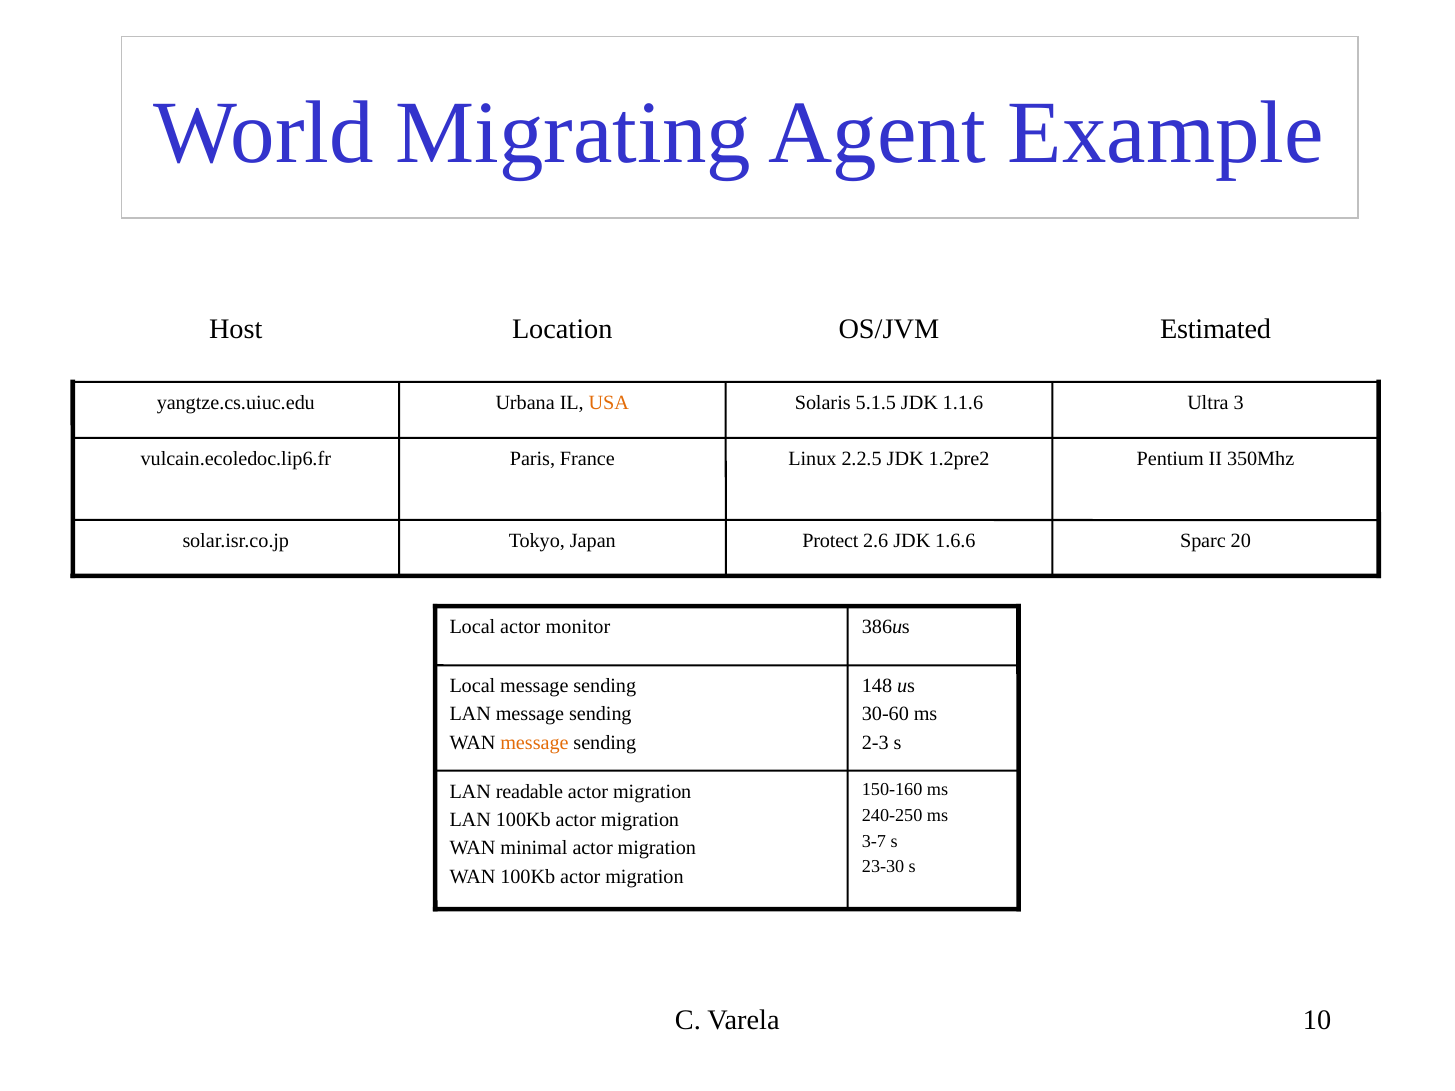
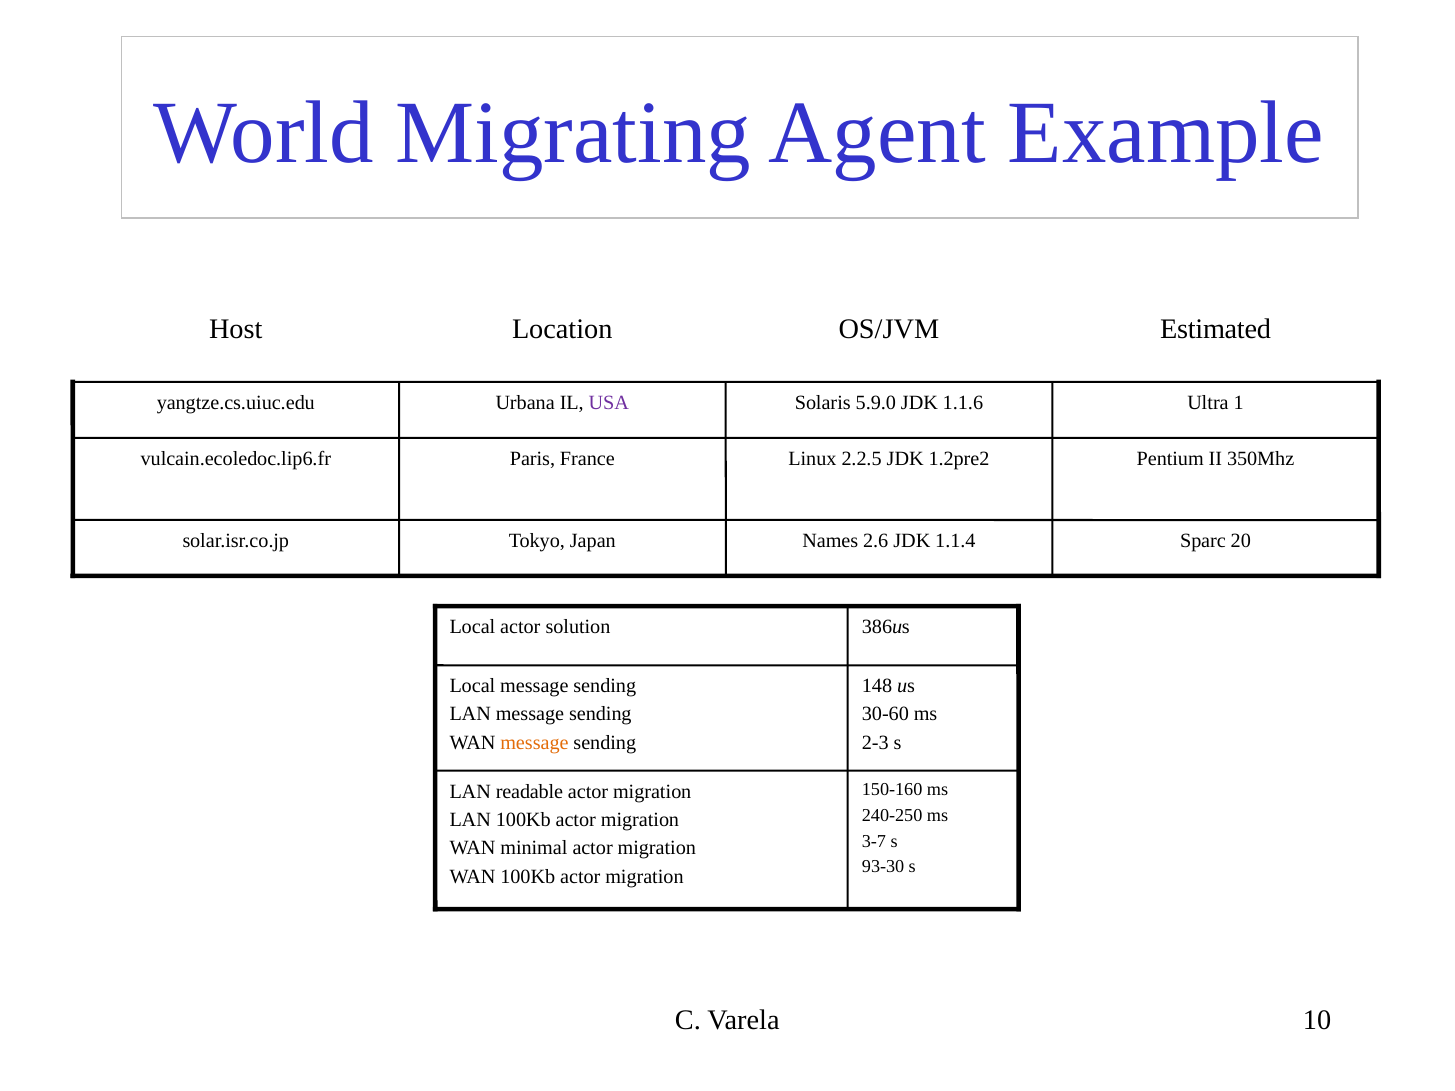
USA colour: orange -> purple
5.1.5: 5.1.5 -> 5.9.0
3: 3 -> 1
Protect: Protect -> Names
1.6.6: 1.6.6 -> 1.1.4
monitor: monitor -> solution
23-30: 23-30 -> 93-30
